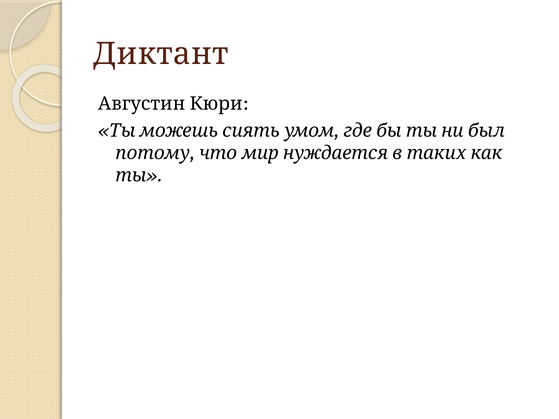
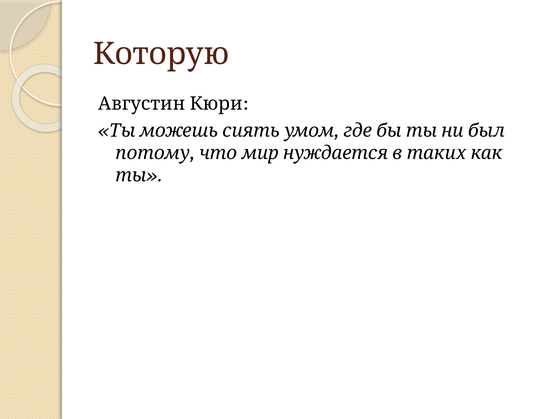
Диктант: Диктант -> Которую
